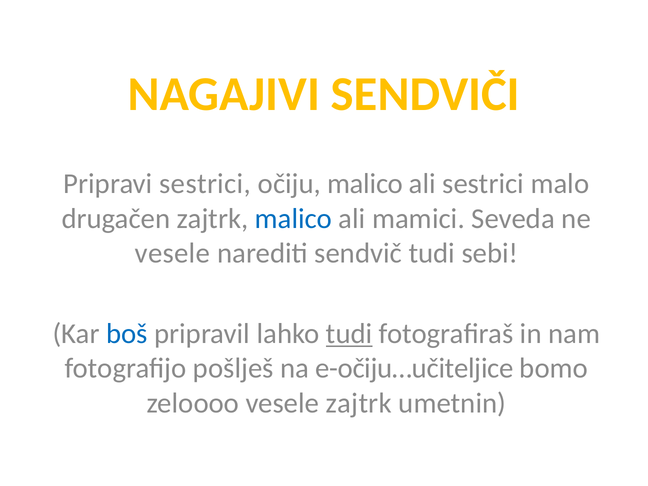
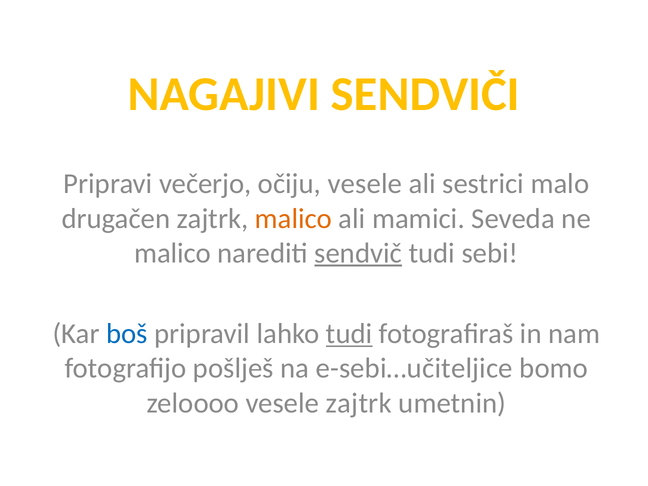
Pripravi sestrici: sestrici -> večerjo
očiju malico: malico -> vesele
malico at (293, 219) colour: blue -> orange
vesele at (172, 253): vesele -> malico
sendvič underline: none -> present
e-očiju…učiteljice: e-očiju…učiteljice -> e-sebi…učiteljice
